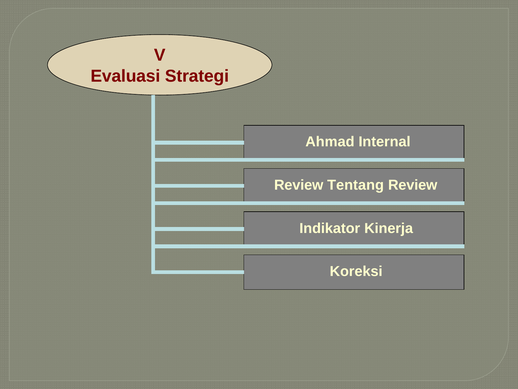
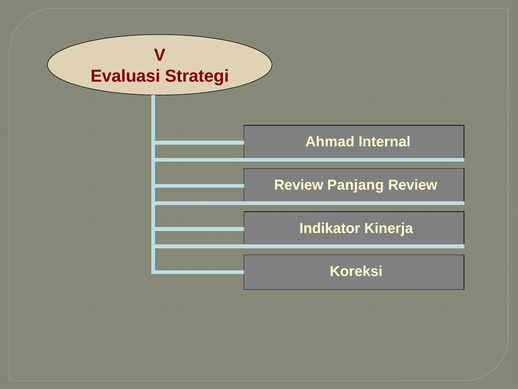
Tentang: Tentang -> Panjang
